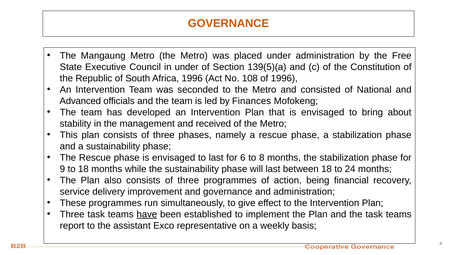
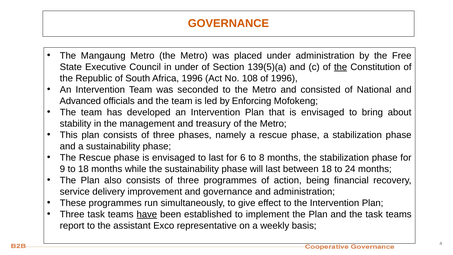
the at (341, 67) underline: none -> present
Finances: Finances -> Enforcing
received: received -> treasury
